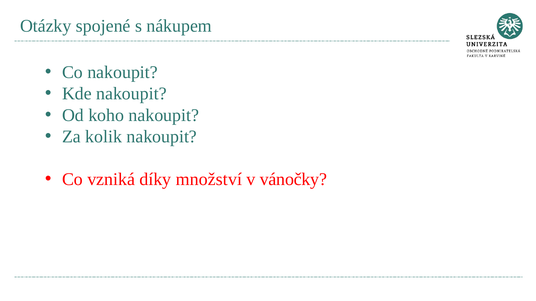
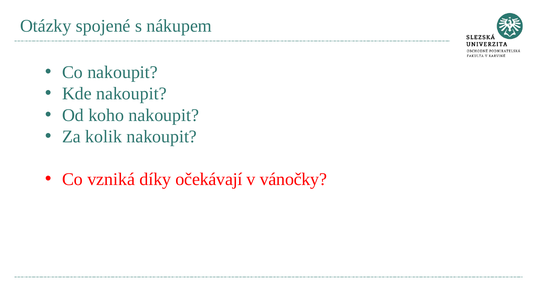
množství: množství -> očekávají
